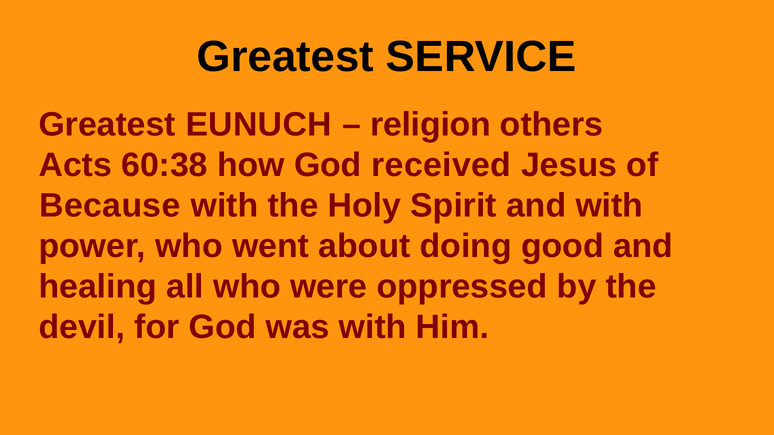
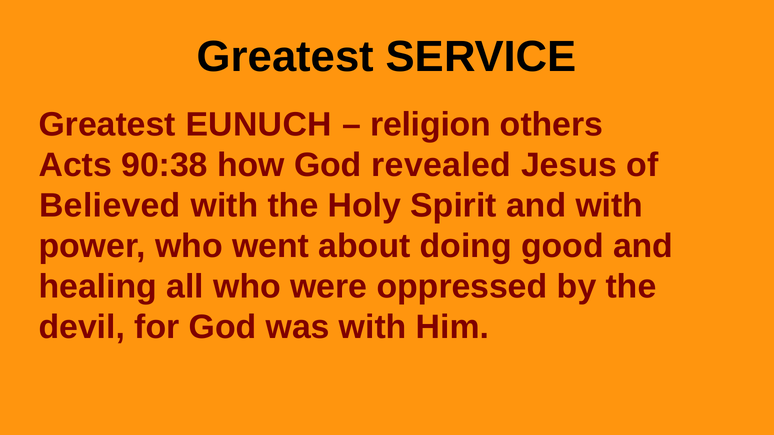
60:38: 60:38 -> 90:38
received: received -> revealed
Because: Because -> Believed
